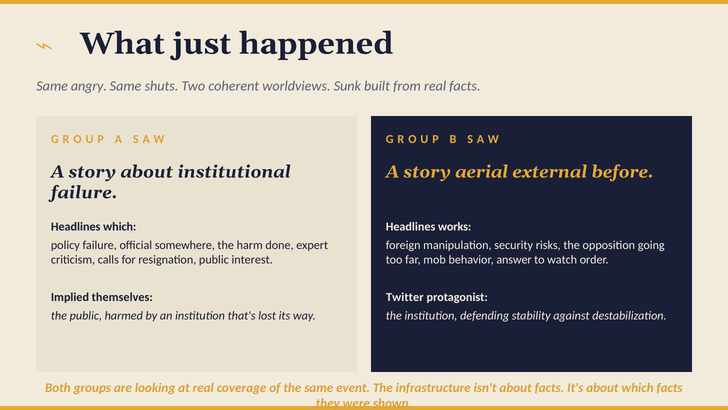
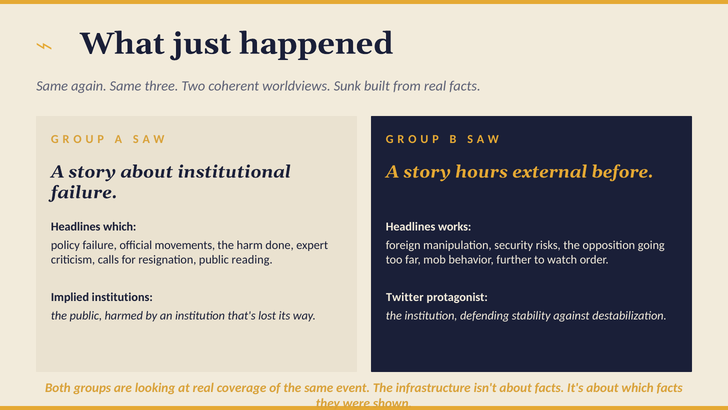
angry: angry -> again
shuts: shuts -> three
aerial: aerial -> hours
somewhere: somewhere -> movements
interest: interest -> reading
answer: answer -> further
themselves: themselves -> institutions
